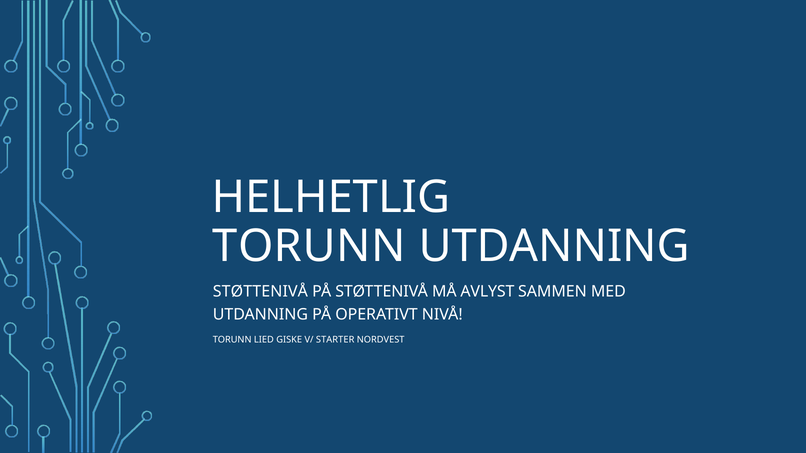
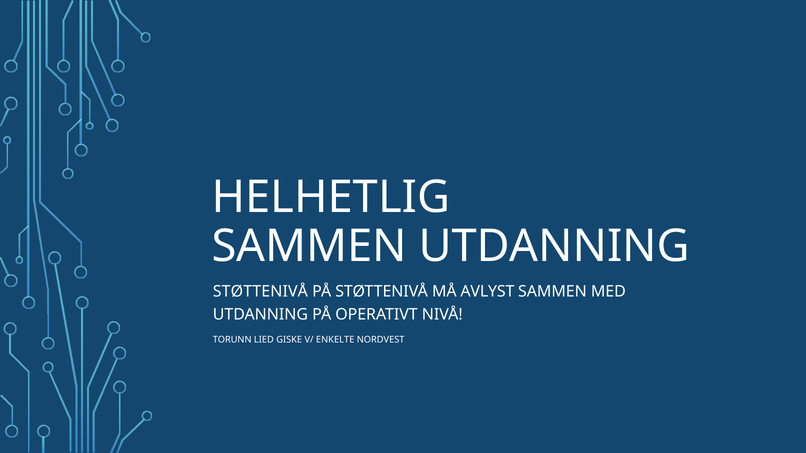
TORUNN at (309, 247): TORUNN -> SAMMEN
STARTER: STARTER -> ENKELTE
